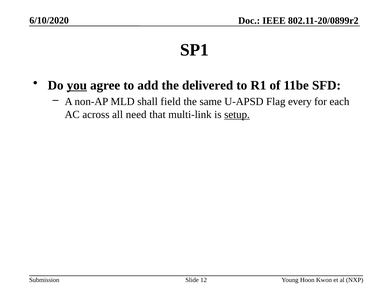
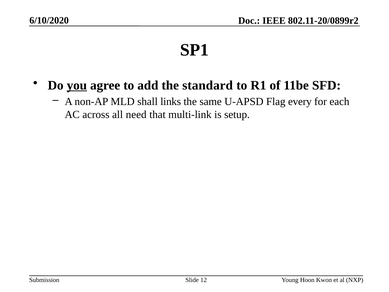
delivered: delivered -> standard
field: field -> links
setup underline: present -> none
